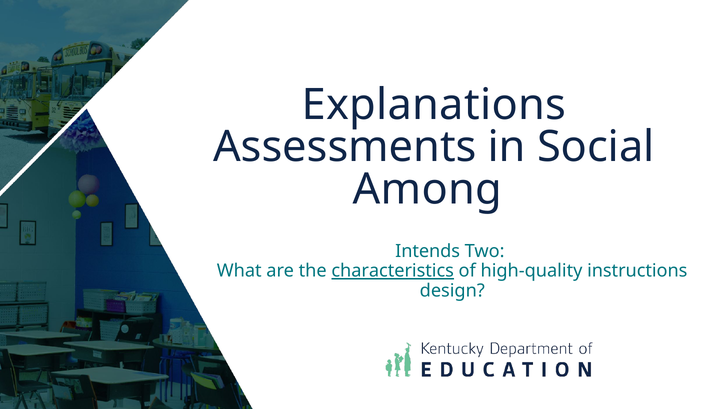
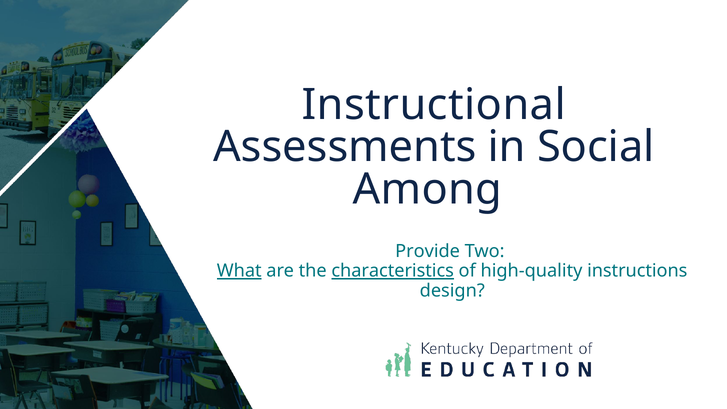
Explanations: Explanations -> Instructional
Intends: Intends -> Provide
What underline: none -> present
